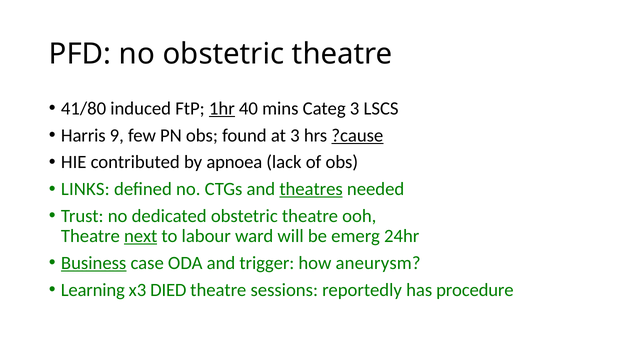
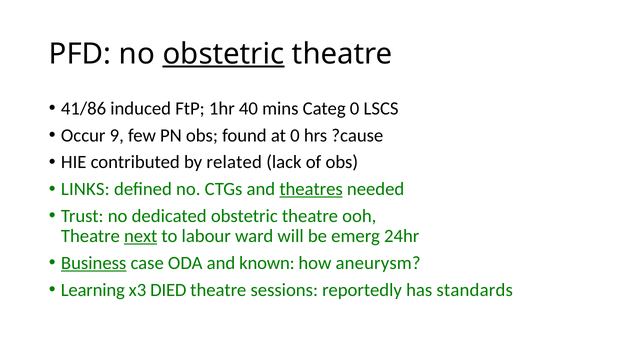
obstetric at (223, 54) underline: none -> present
41/80: 41/80 -> 41/86
1hr underline: present -> none
Categ 3: 3 -> 0
Harris: Harris -> Occur
at 3: 3 -> 0
?cause underline: present -> none
apnoea: apnoea -> related
trigger: trigger -> known
procedure: procedure -> standards
